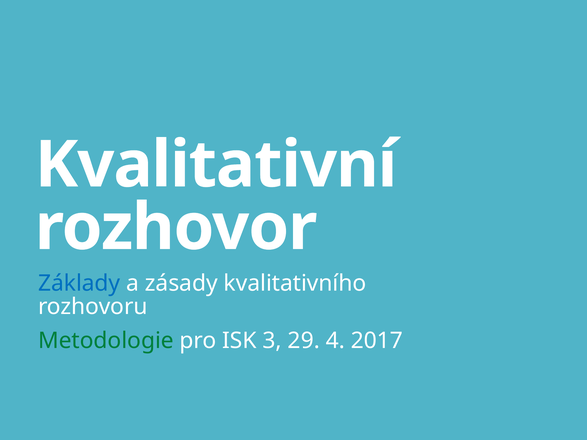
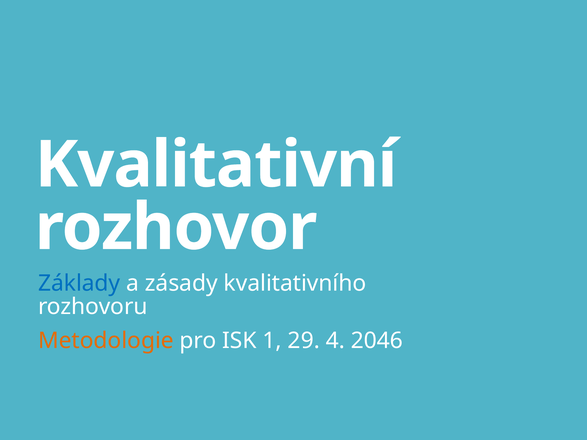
Metodologie colour: green -> orange
3: 3 -> 1
2017: 2017 -> 2046
